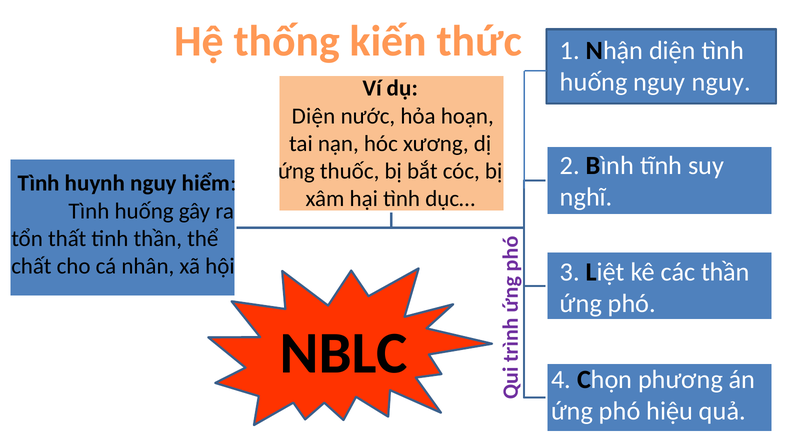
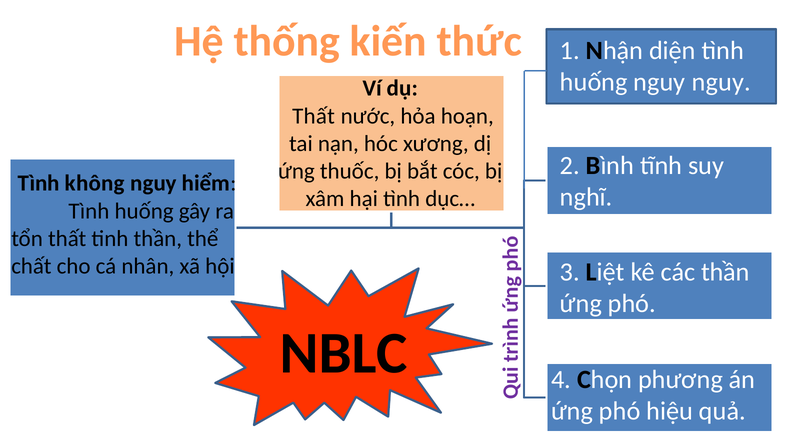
Diện at (313, 116): Diện -> Thất
huynh: huynh -> không
